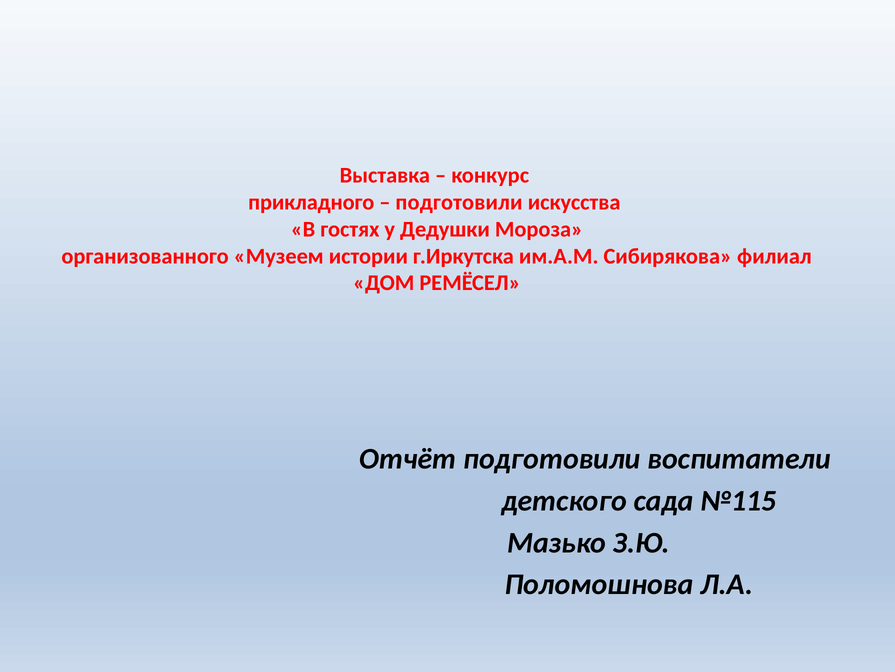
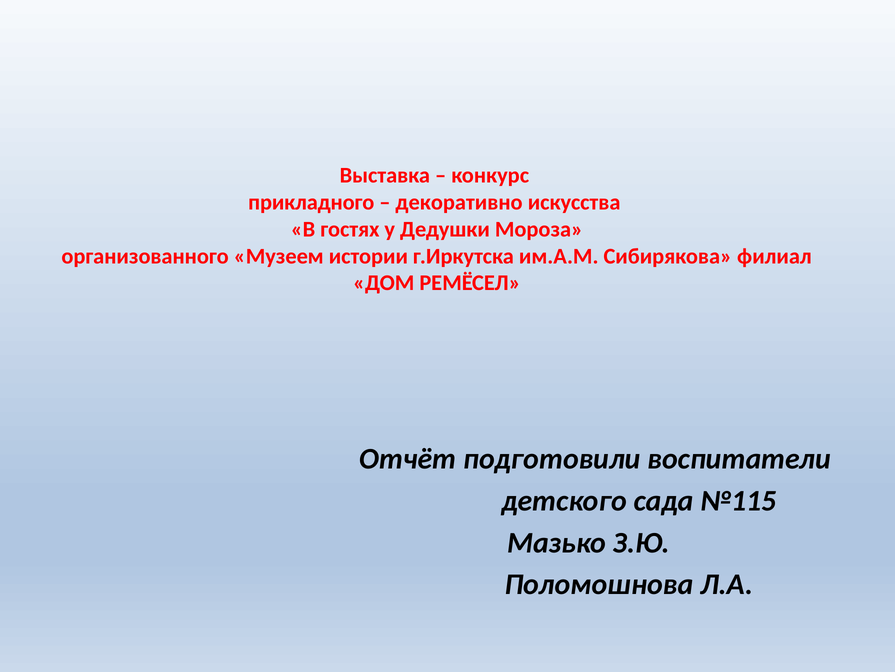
подготовили at (459, 202): подготовили -> декоративно
